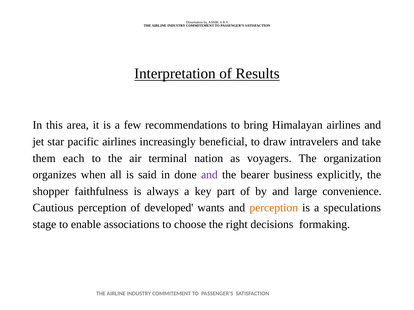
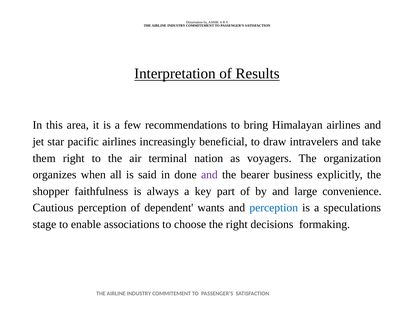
them each: each -> right
developed: developed -> dependent
perception at (274, 208) colour: orange -> blue
